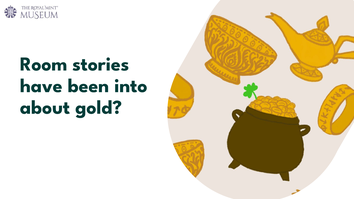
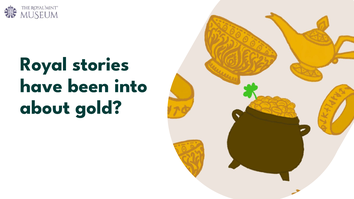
Room: Room -> Royal
